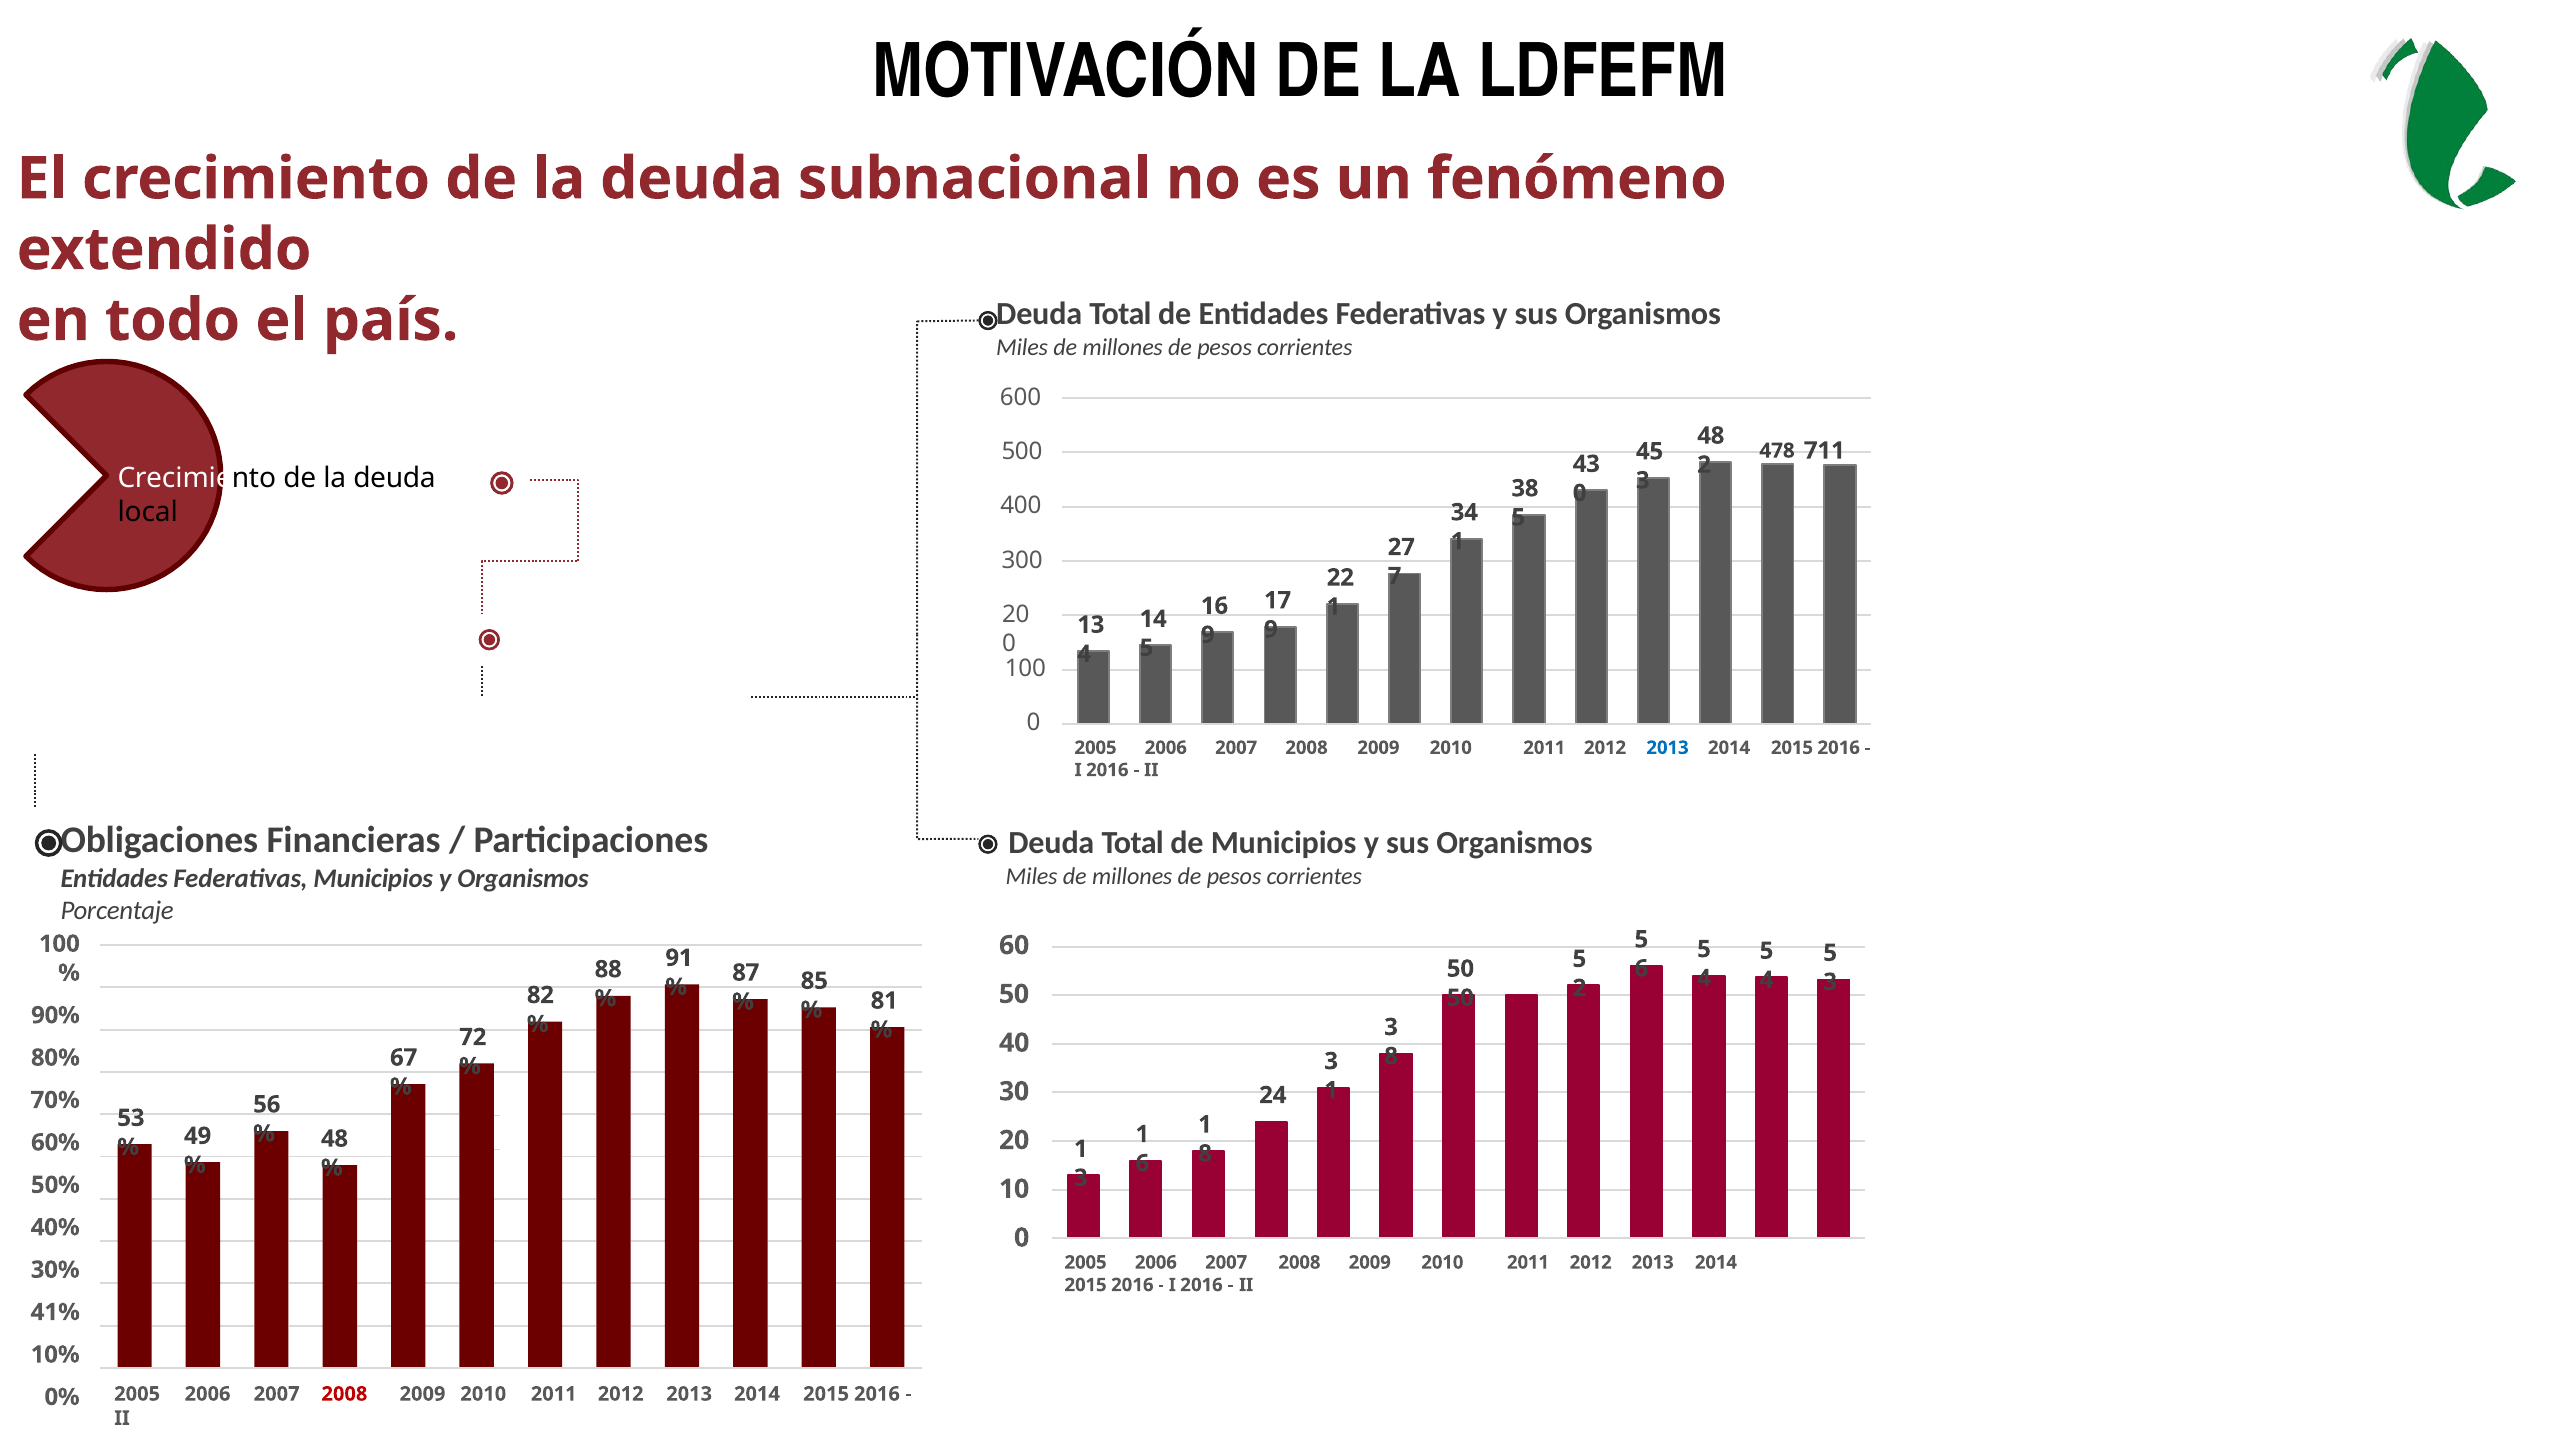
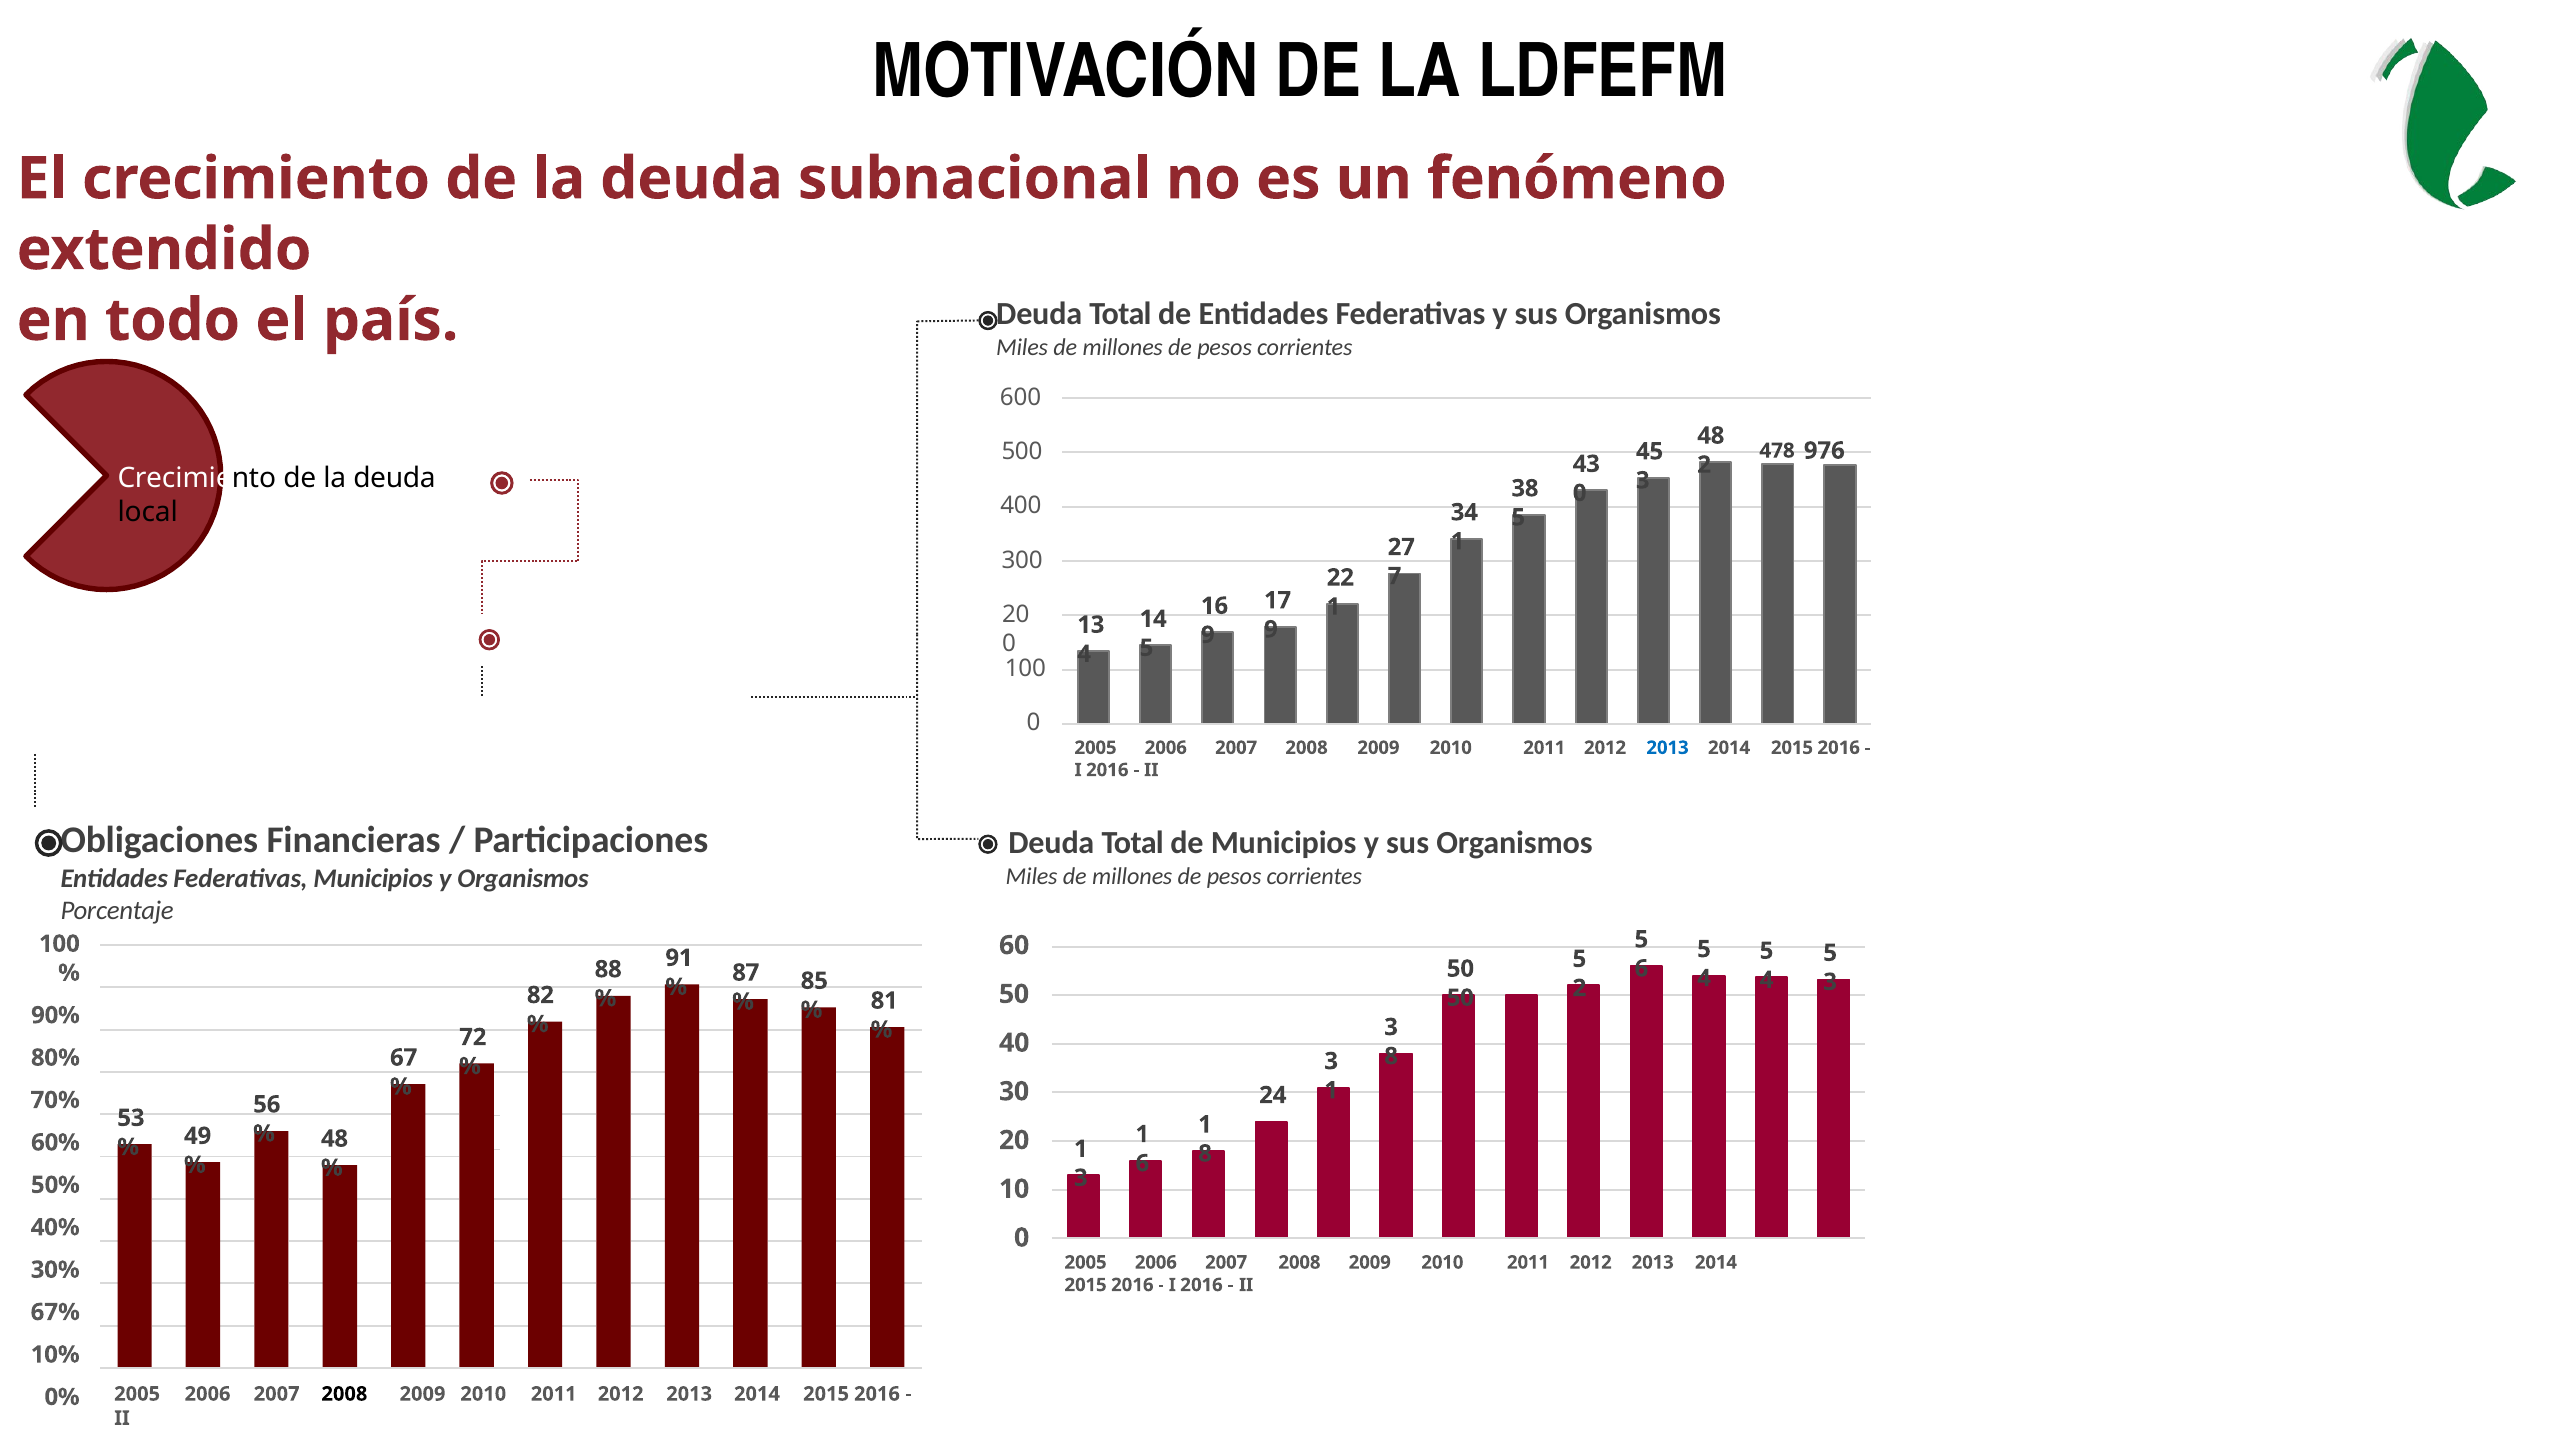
711: 711 -> 976
41%: 41% -> 67%
2008 at (344, 1394) colour: red -> black
